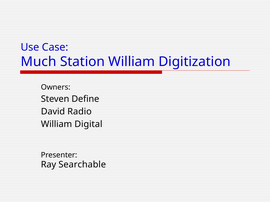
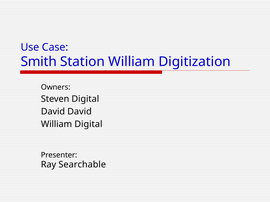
Much: Much -> Smith
Steven Define: Define -> Digital
David Radio: Radio -> David
